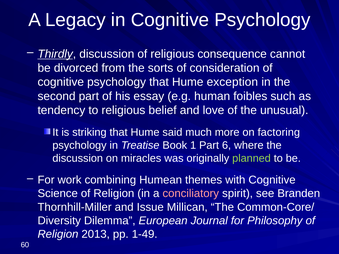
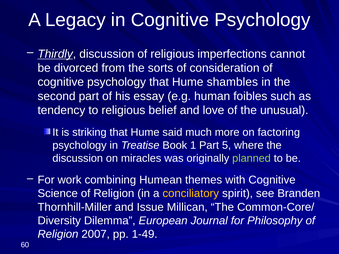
consequence: consequence -> imperfections
exception: exception -> shambles
6: 6 -> 5
conciliatory colour: pink -> yellow
2013: 2013 -> 2007
